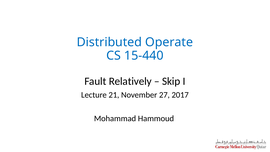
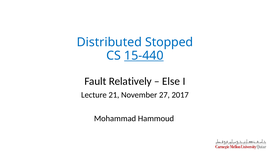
Operate: Operate -> Stopped
15-440 underline: none -> present
Skip: Skip -> Else
